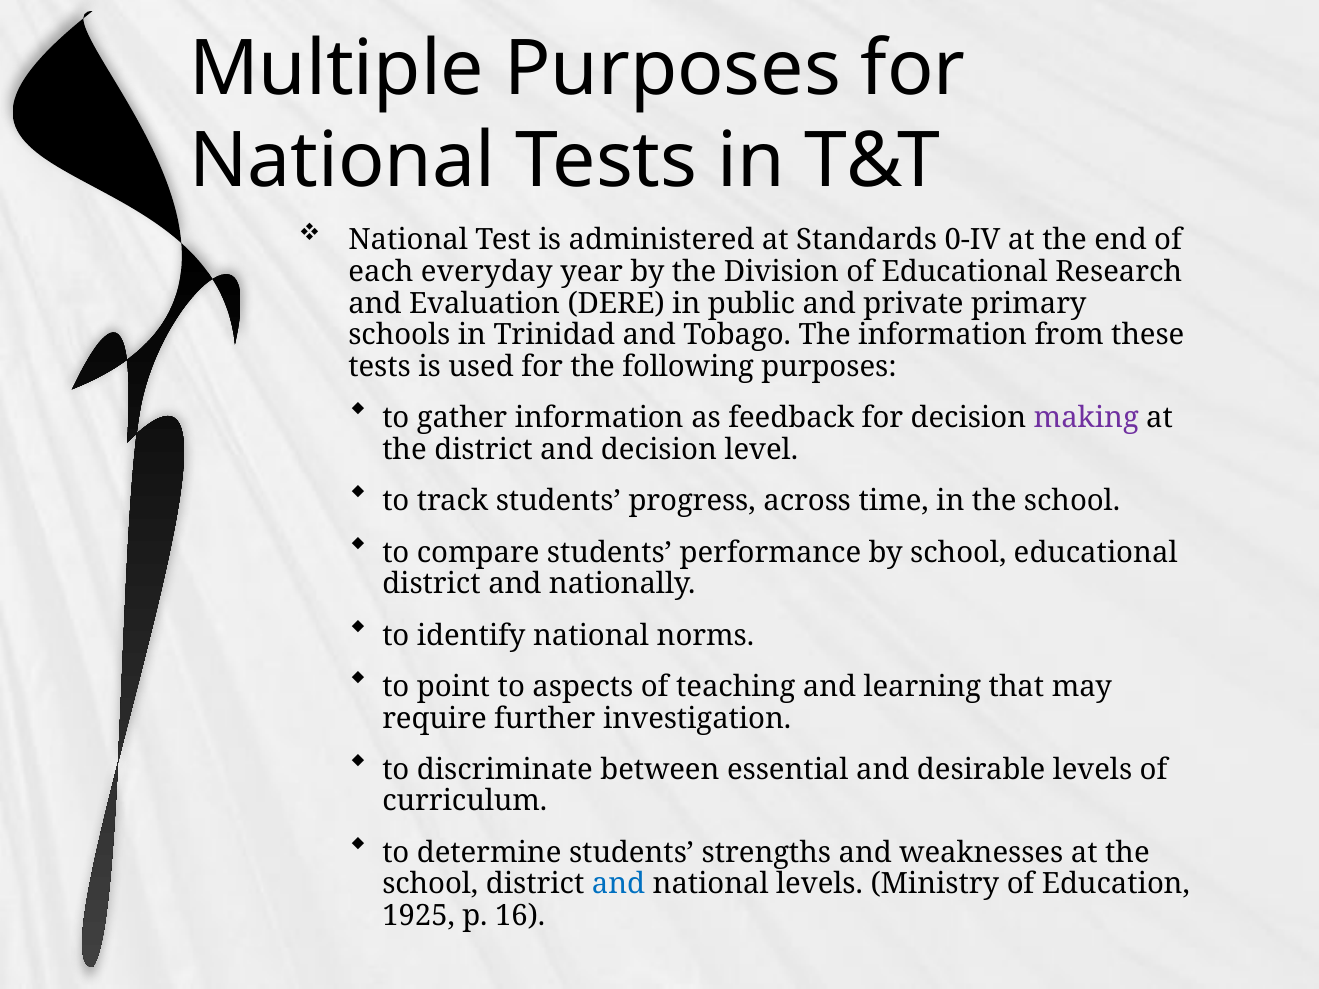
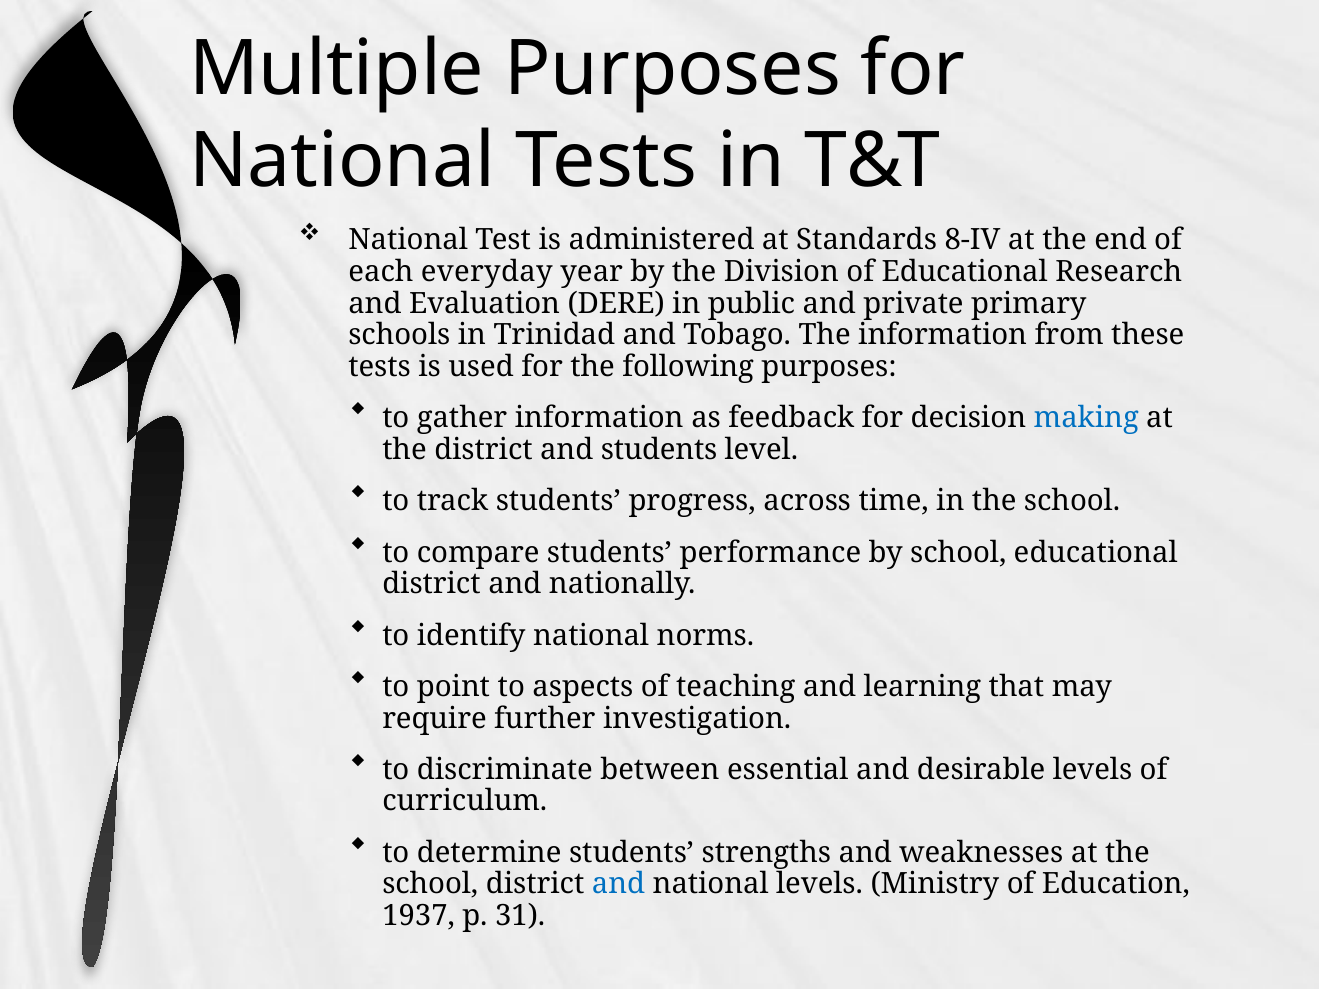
0-IV: 0-IV -> 8-IV
making colour: purple -> blue
and decision: decision -> students
1925: 1925 -> 1937
16: 16 -> 31
